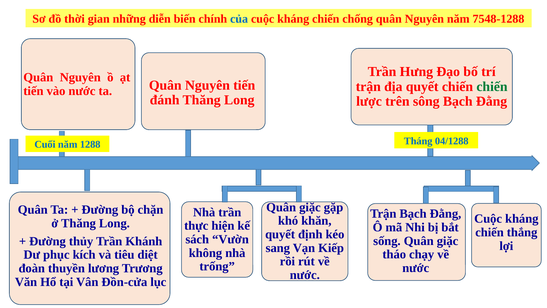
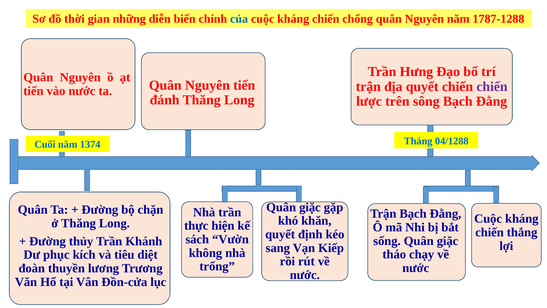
7548-1288: 7548-1288 -> 1787-1288
chiến at (492, 86) colour: green -> purple
1288: 1288 -> 1374
